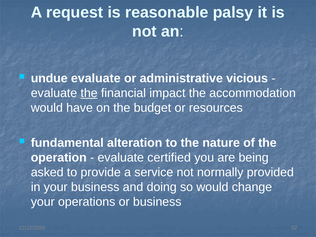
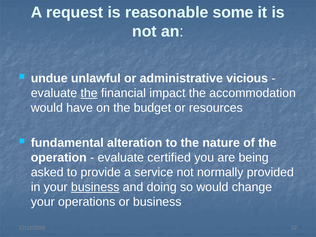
palsy: palsy -> some
undue evaluate: evaluate -> unlawful
business at (95, 187) underline: none -> present
